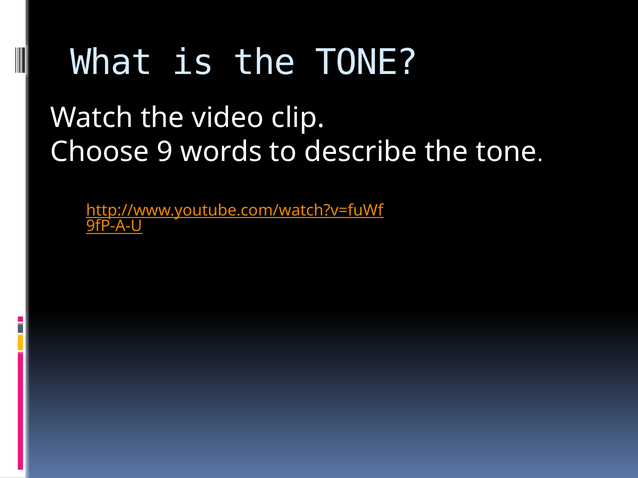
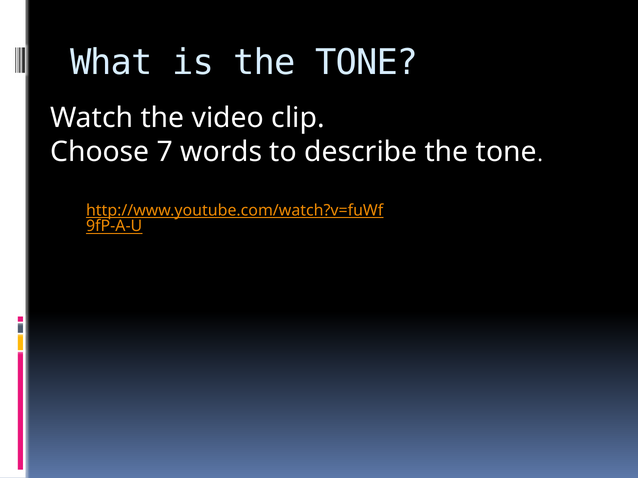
9: 9 -> 7
